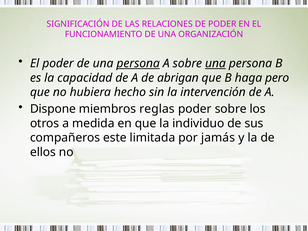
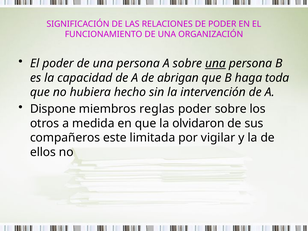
persona at (138, 63) underline: present -> none
pero: pero -> toda
individuo: individuo -> olvidaron
jamás: jamás -> vigilar
